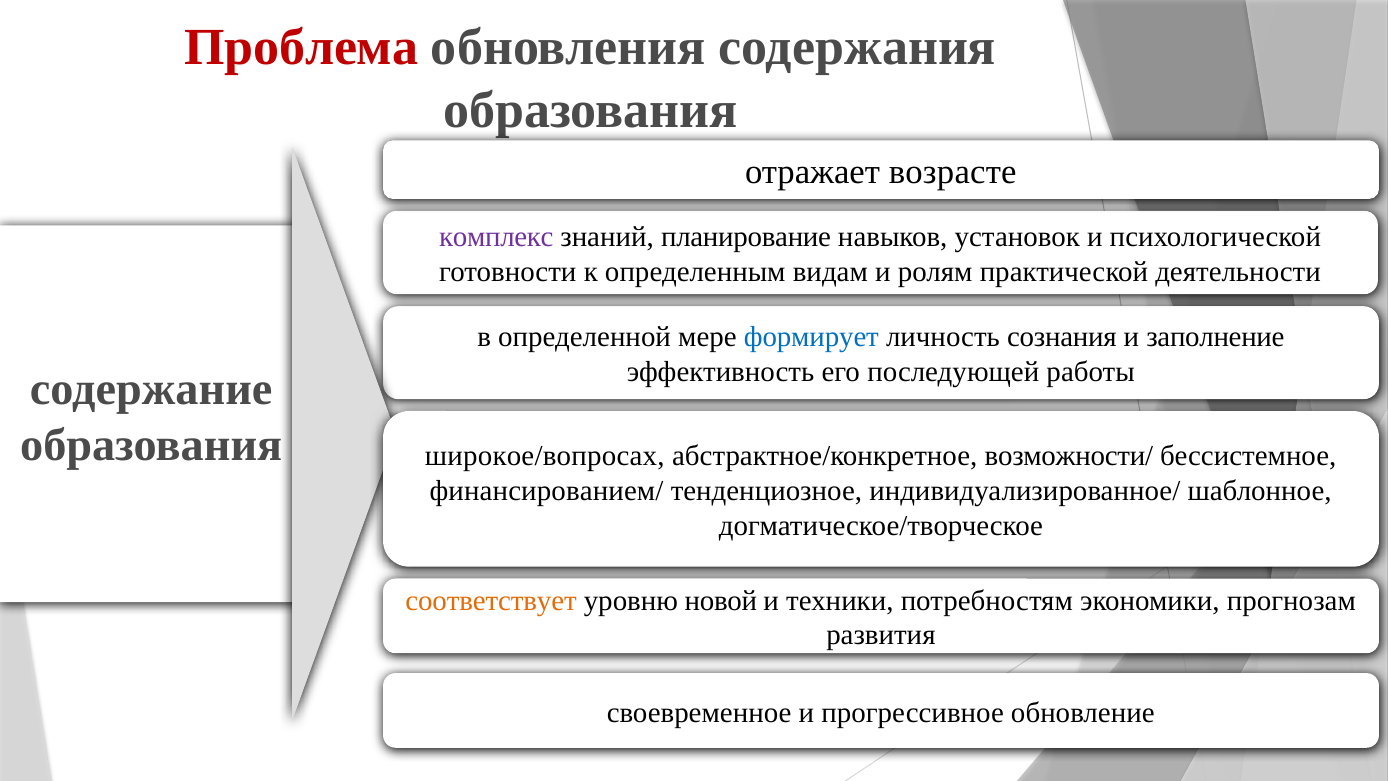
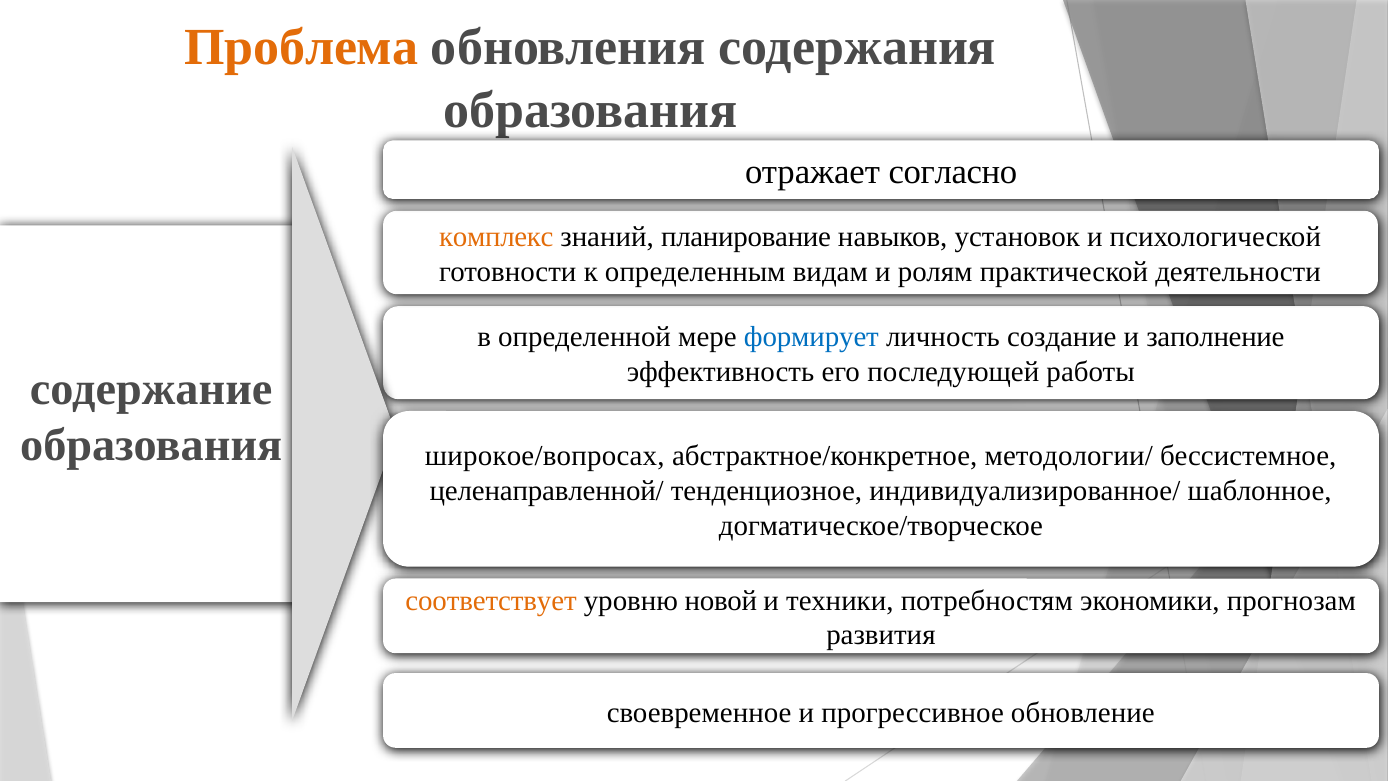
Проблема colour: red -> orange
возрасте: возрасте -> согласно
комплекс colour: purple -> orange
сознания: сознания -> создание
возможности/: возможности/ -> методологии/
финансированием/: финансированием/ -> целенаправленной/
